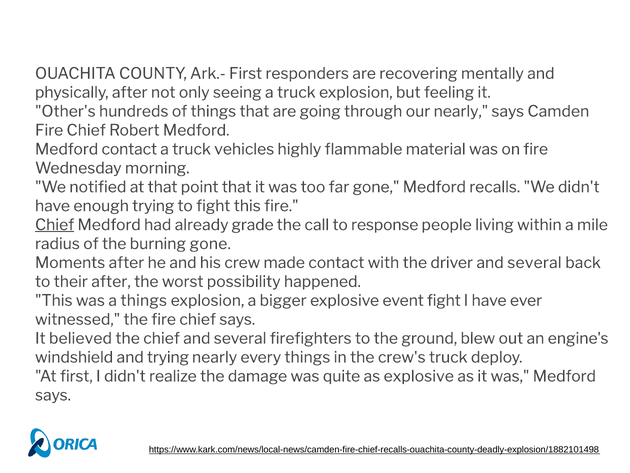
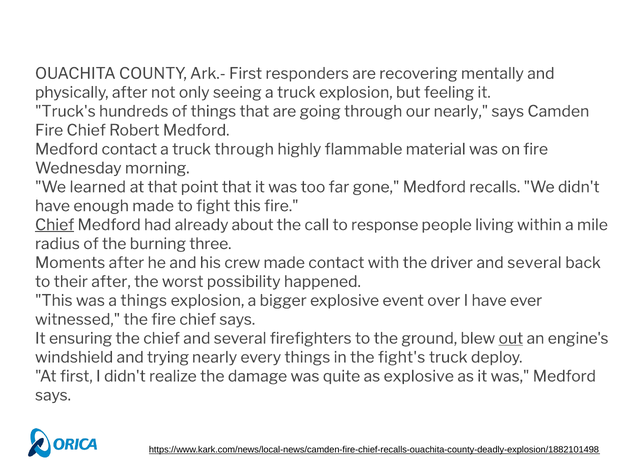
Other's: Other's -> Truck's
truck vehicles: vehicles -> through
notified: notified -> learned
enough trying: trying -> made
grade: grade -> about
burning gone: gone -> three
event fight: fight -> over
believed: believed -> ensuring
out underline: none -> present
crew's: crew's -> fight's
